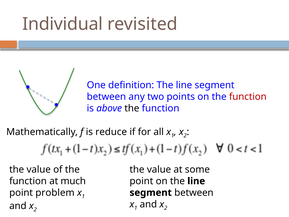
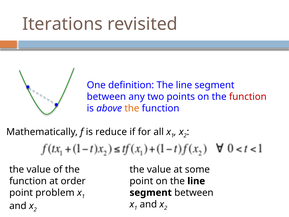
Individual: Individual -> Iterations
the at (132, 108) colour: black -> orange
much: much -> order
